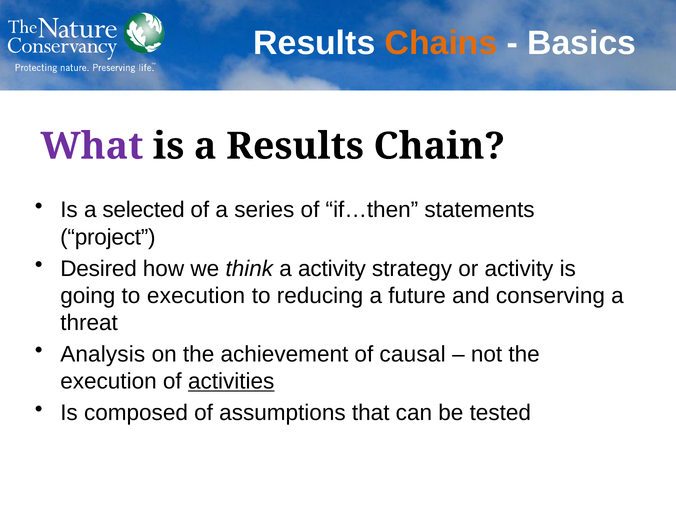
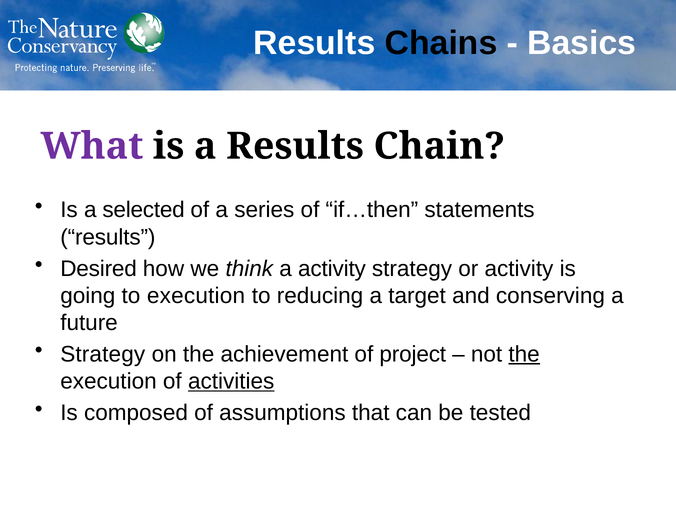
Chains colour: orange -> black
project at (108, 237): project -> results
future: future -> target
threat: threat -> future
Analysis at (103, 354): Analysis -> Strategy
causal: causal -> project
the at (524, 354) underline: none -> present
